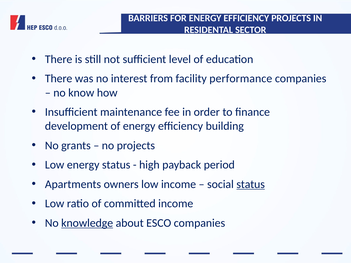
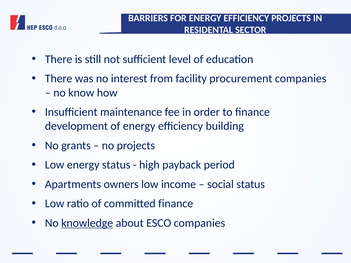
performance: performance -> procurement
status at (251, 184) underline: present -> none
committed income: income -> finance
